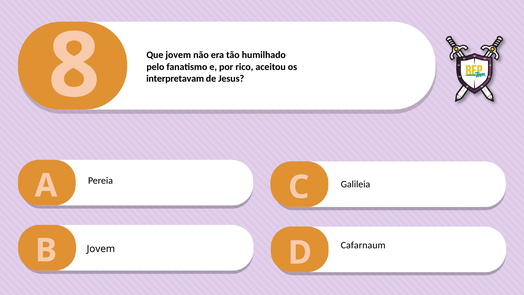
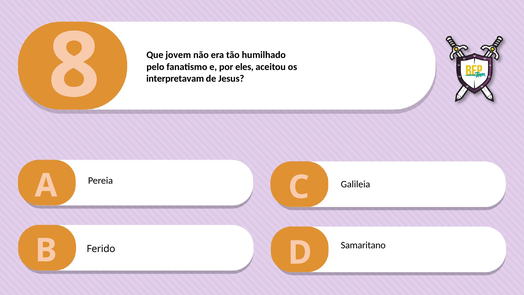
rico: rico -> eles
Cafarnaum: Cafarnaum -> Samaritano
Jovem at (101, 249): Jovem -> Ferido
